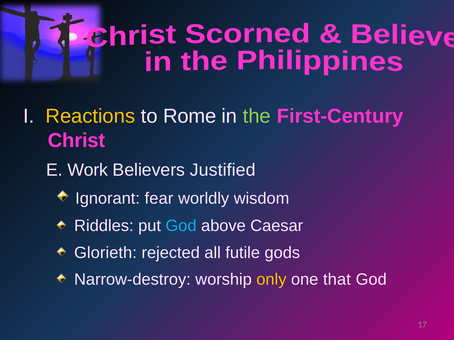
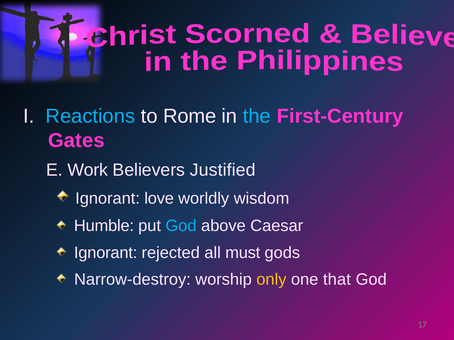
Reactions colour: yellow -> light blue
the colour: light green -> light blue
Christ: Christ -> Gates
fear: fear -> love
Riddles: Riddles -> Humble
Glorieth at (106, 253): Glorieth -> Ignorant
futile: futile -> must
